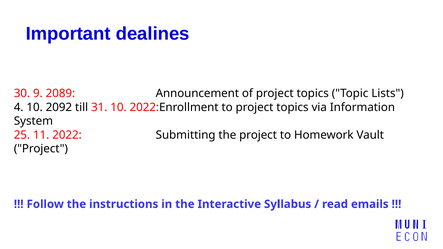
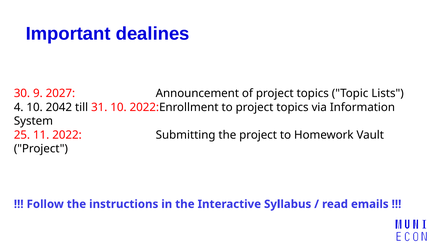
2089: 2089 -> 2027
2092: 2092 -> 2042
